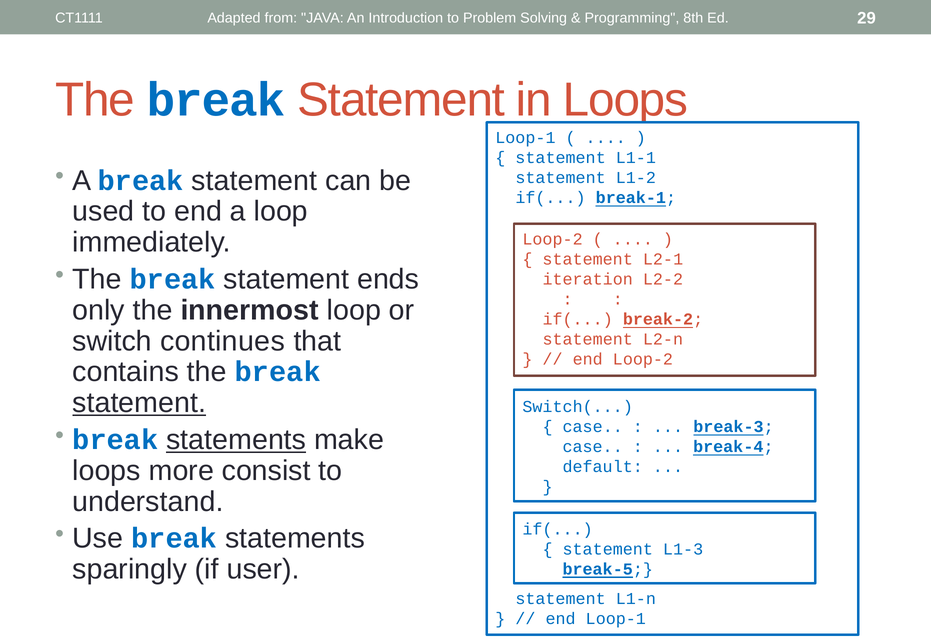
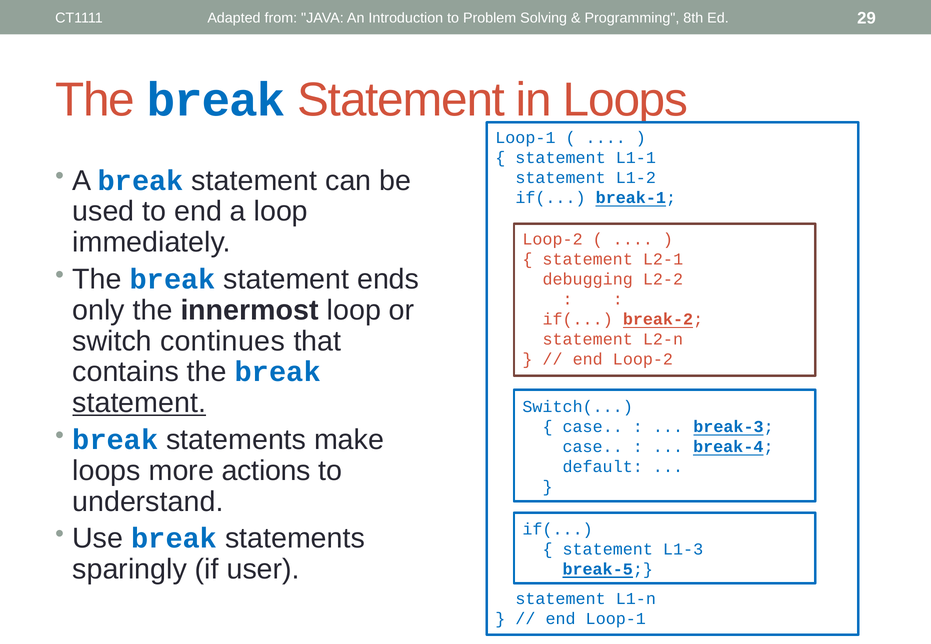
iteration: iteration -> debugging
statements at (236, 440) underline: present -> none
consist: consist -> actions
